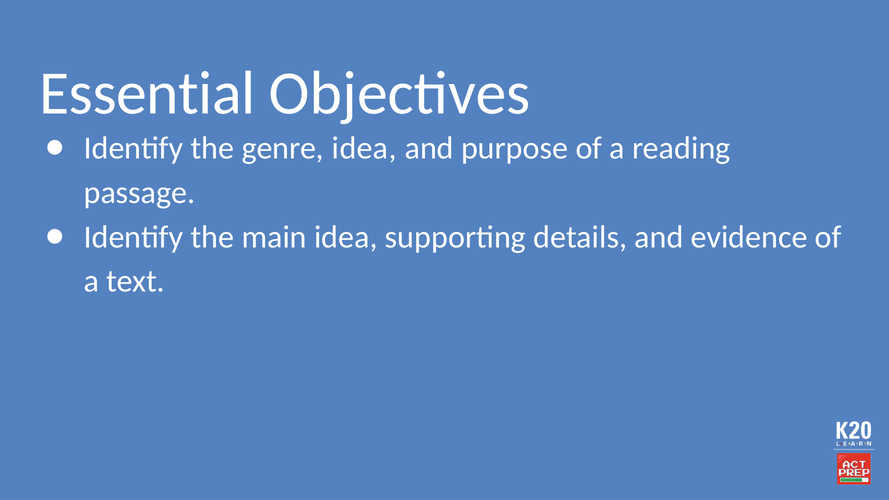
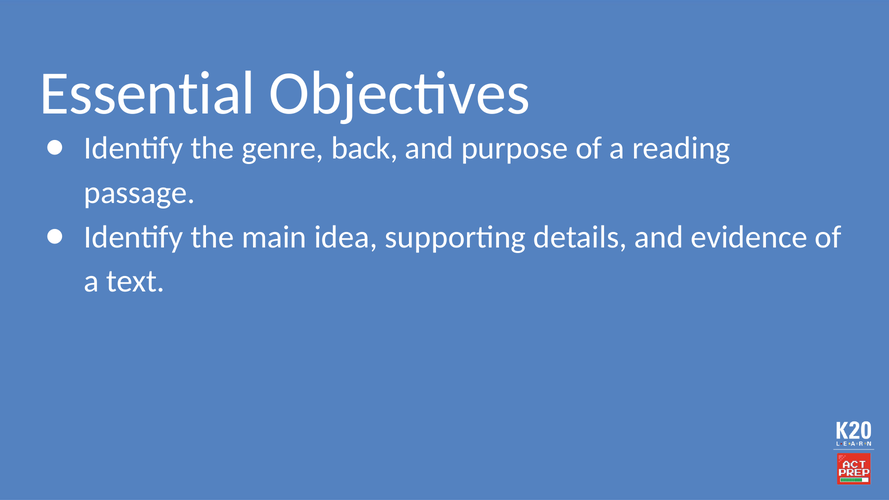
genre idea: idea -> back
